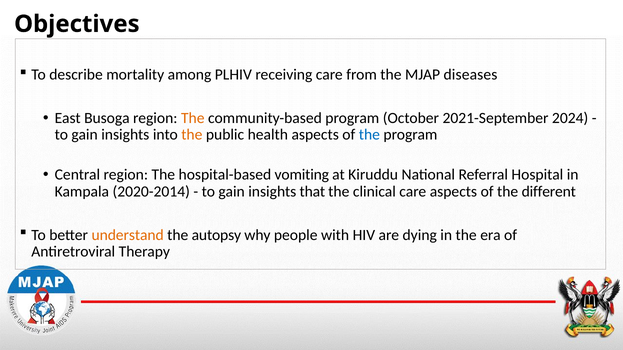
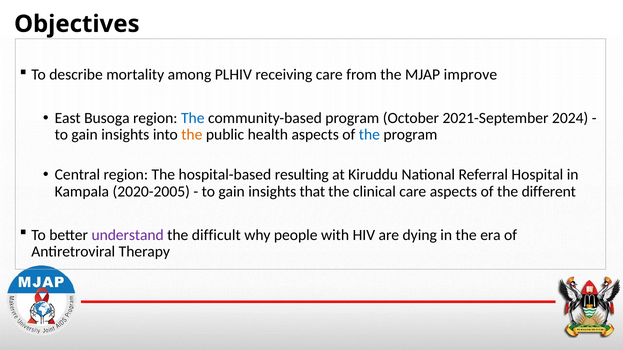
diseases: diseases -> improve
The at (193, 118) colour: orange -> blue
vomiting: vomiting -> resulting
2020-2014: 2020-2014 -> 2020-2005
understand colour: orange -> purple
autopsy: autopsy -> difficult
